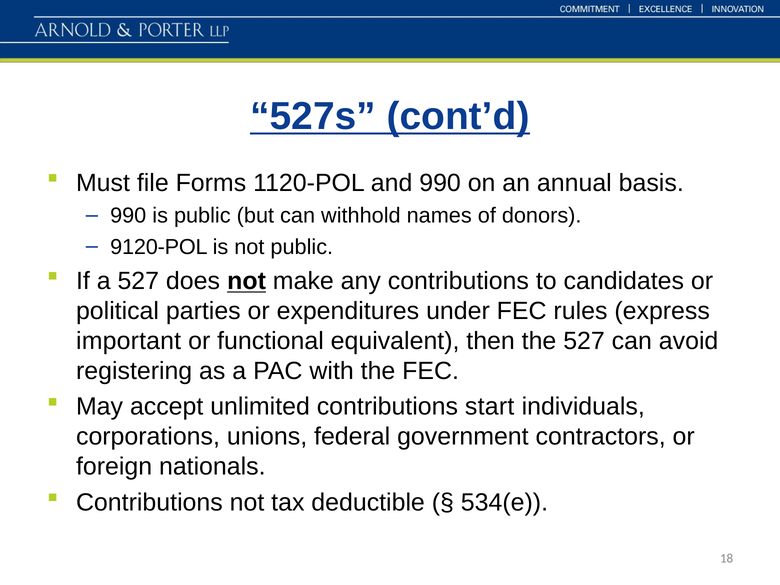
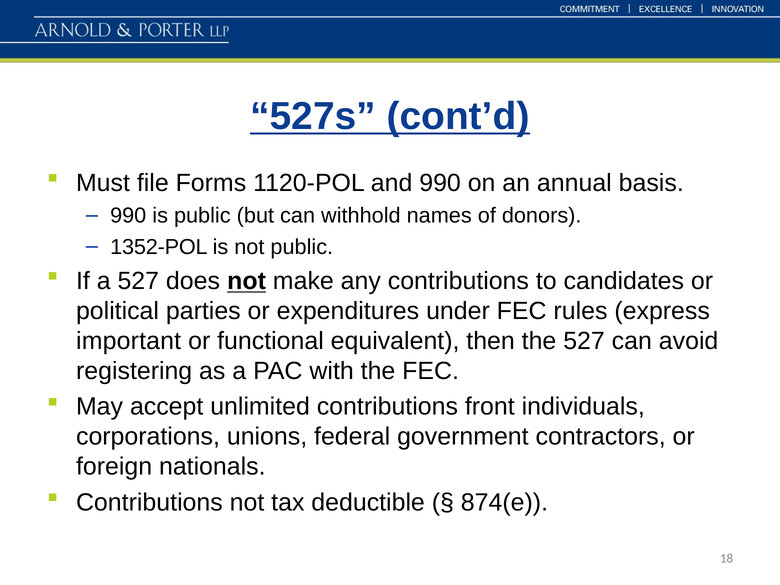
9120-POL: 9120-POL -> 1352-POL
start: start -> front
534(e: 534(e -> 874(e
